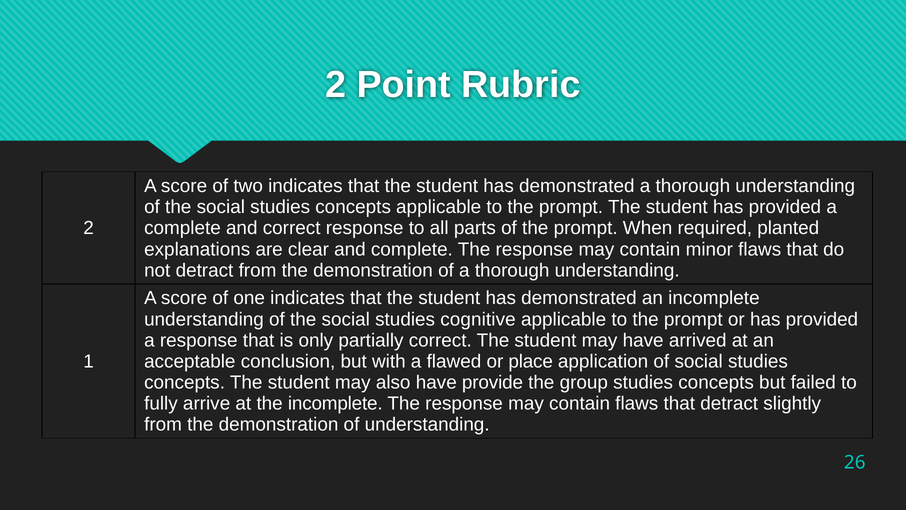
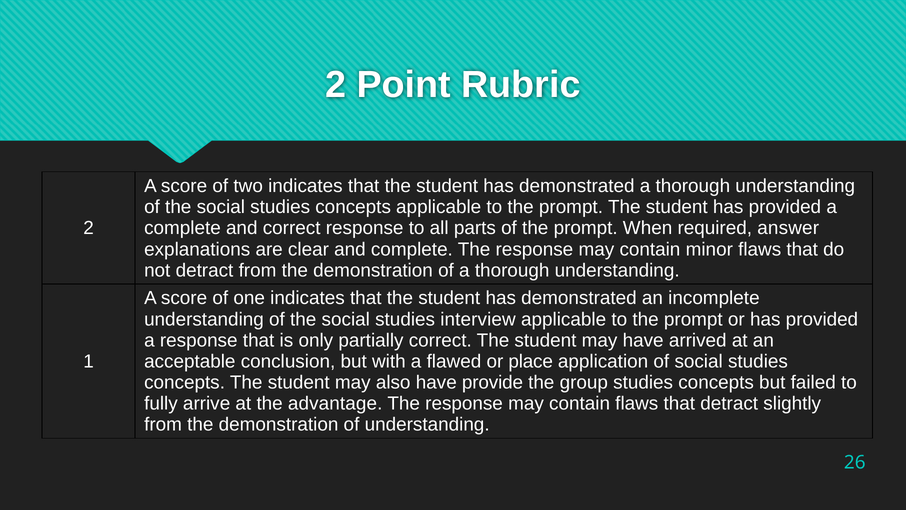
planted: planted -> answer
cognitive: cognitive -> interview
the incomplete: incomplete -> advantage
